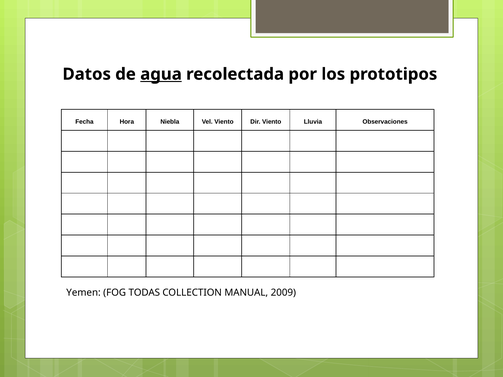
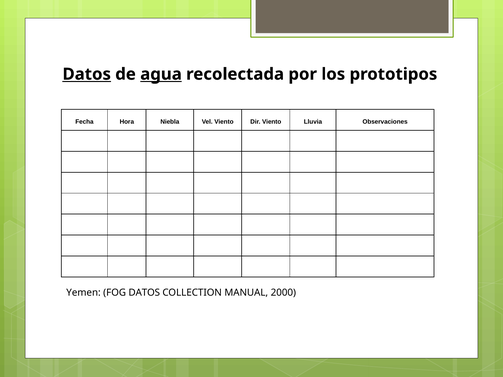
Datos at (87, 74) underline: none -> present
FOG TODAS: TODAS -> DATOS
2009: 2009 -> 2000
